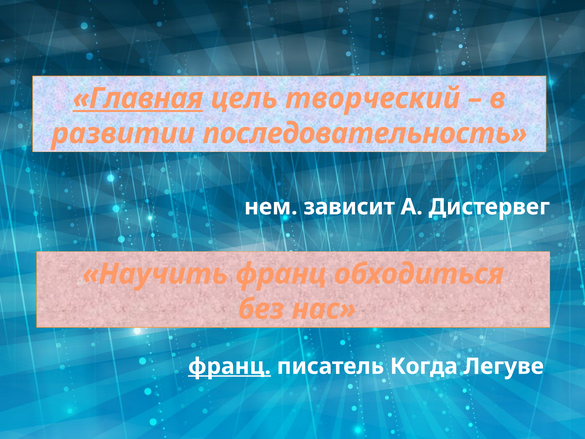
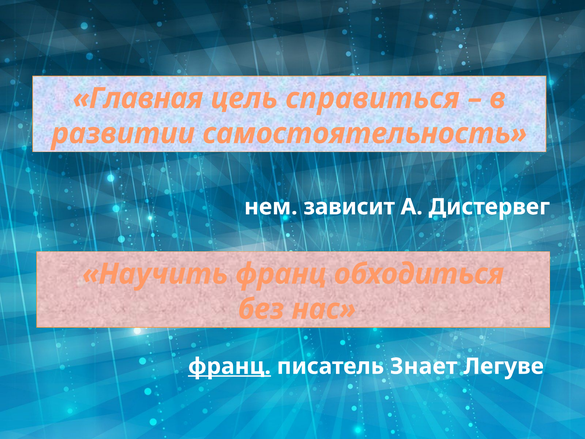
Главная underline: present -> none
творческий: творческий -> справиться
последовательность: последовательность -> самостоятельность
Когда: Когда -> Знает
